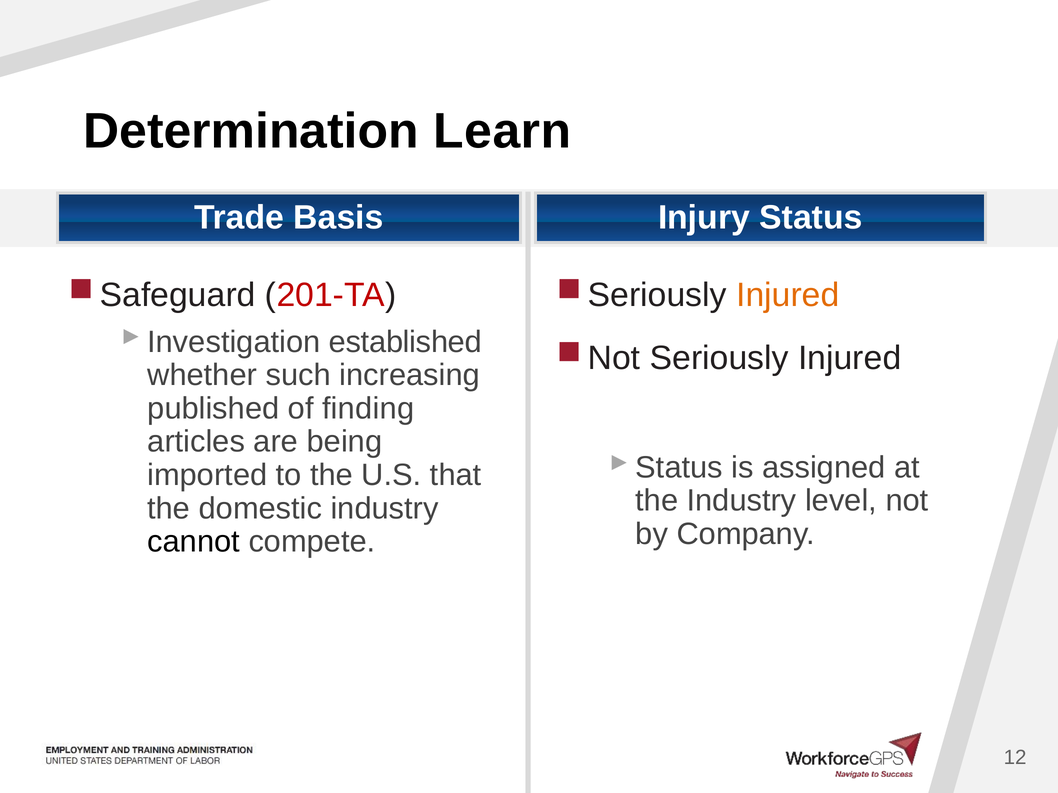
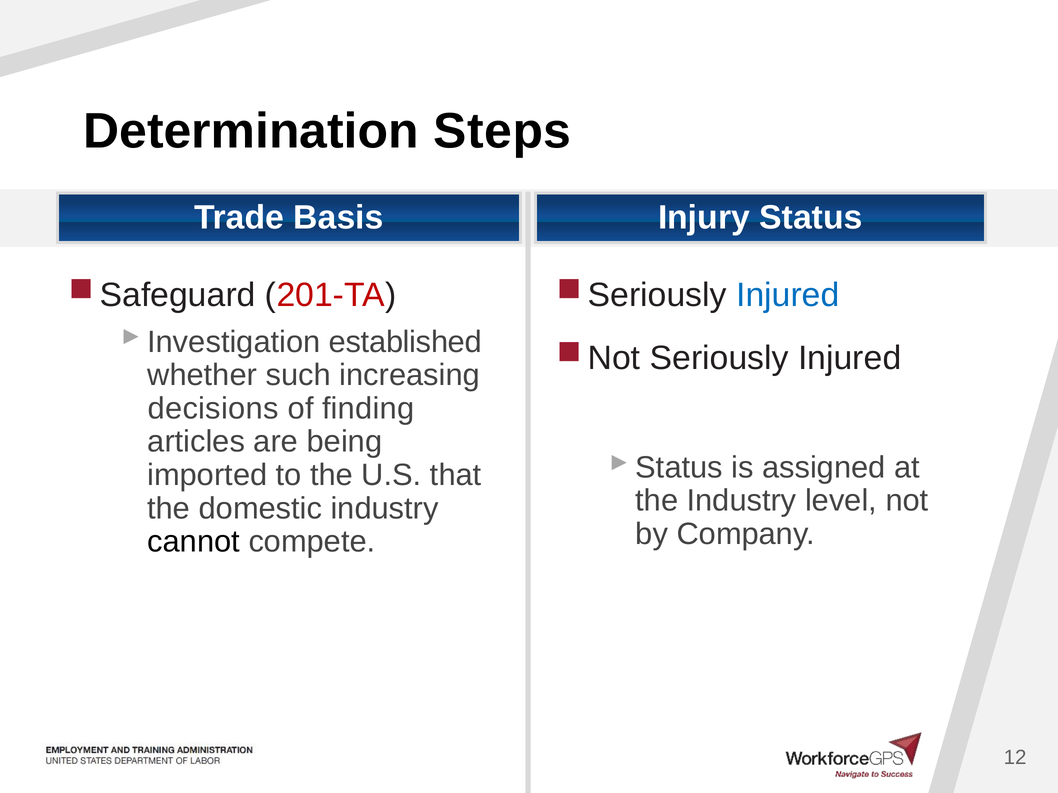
Learn: Learn -> Steps
Injured at (788, 295) colour: orange -> blue
published: published -> decisions
